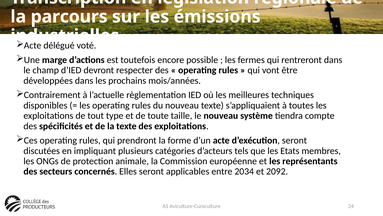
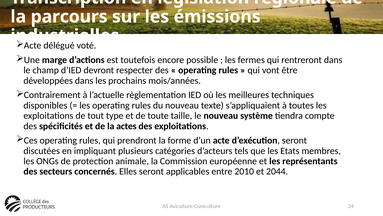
la texte: texte -> actes
2034: 2034 -> 2010
2092: 2092 -> 2044
